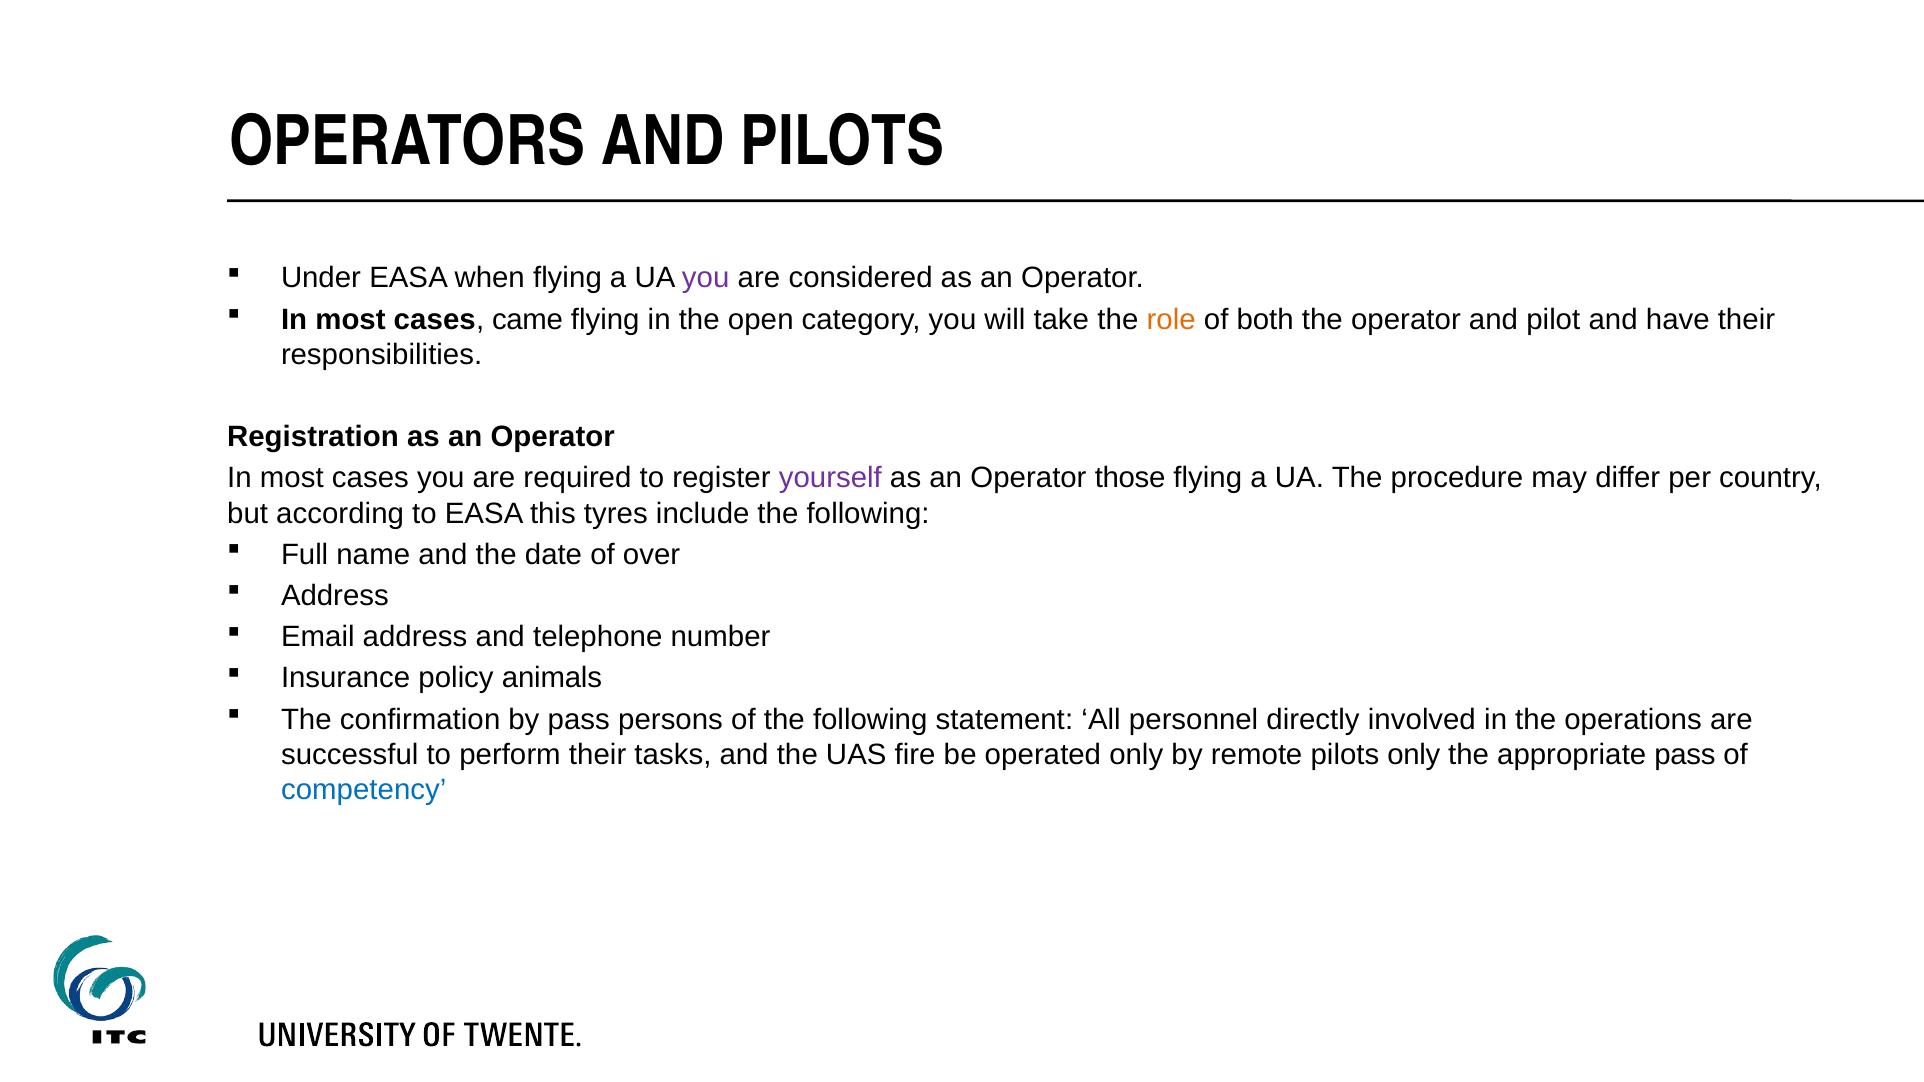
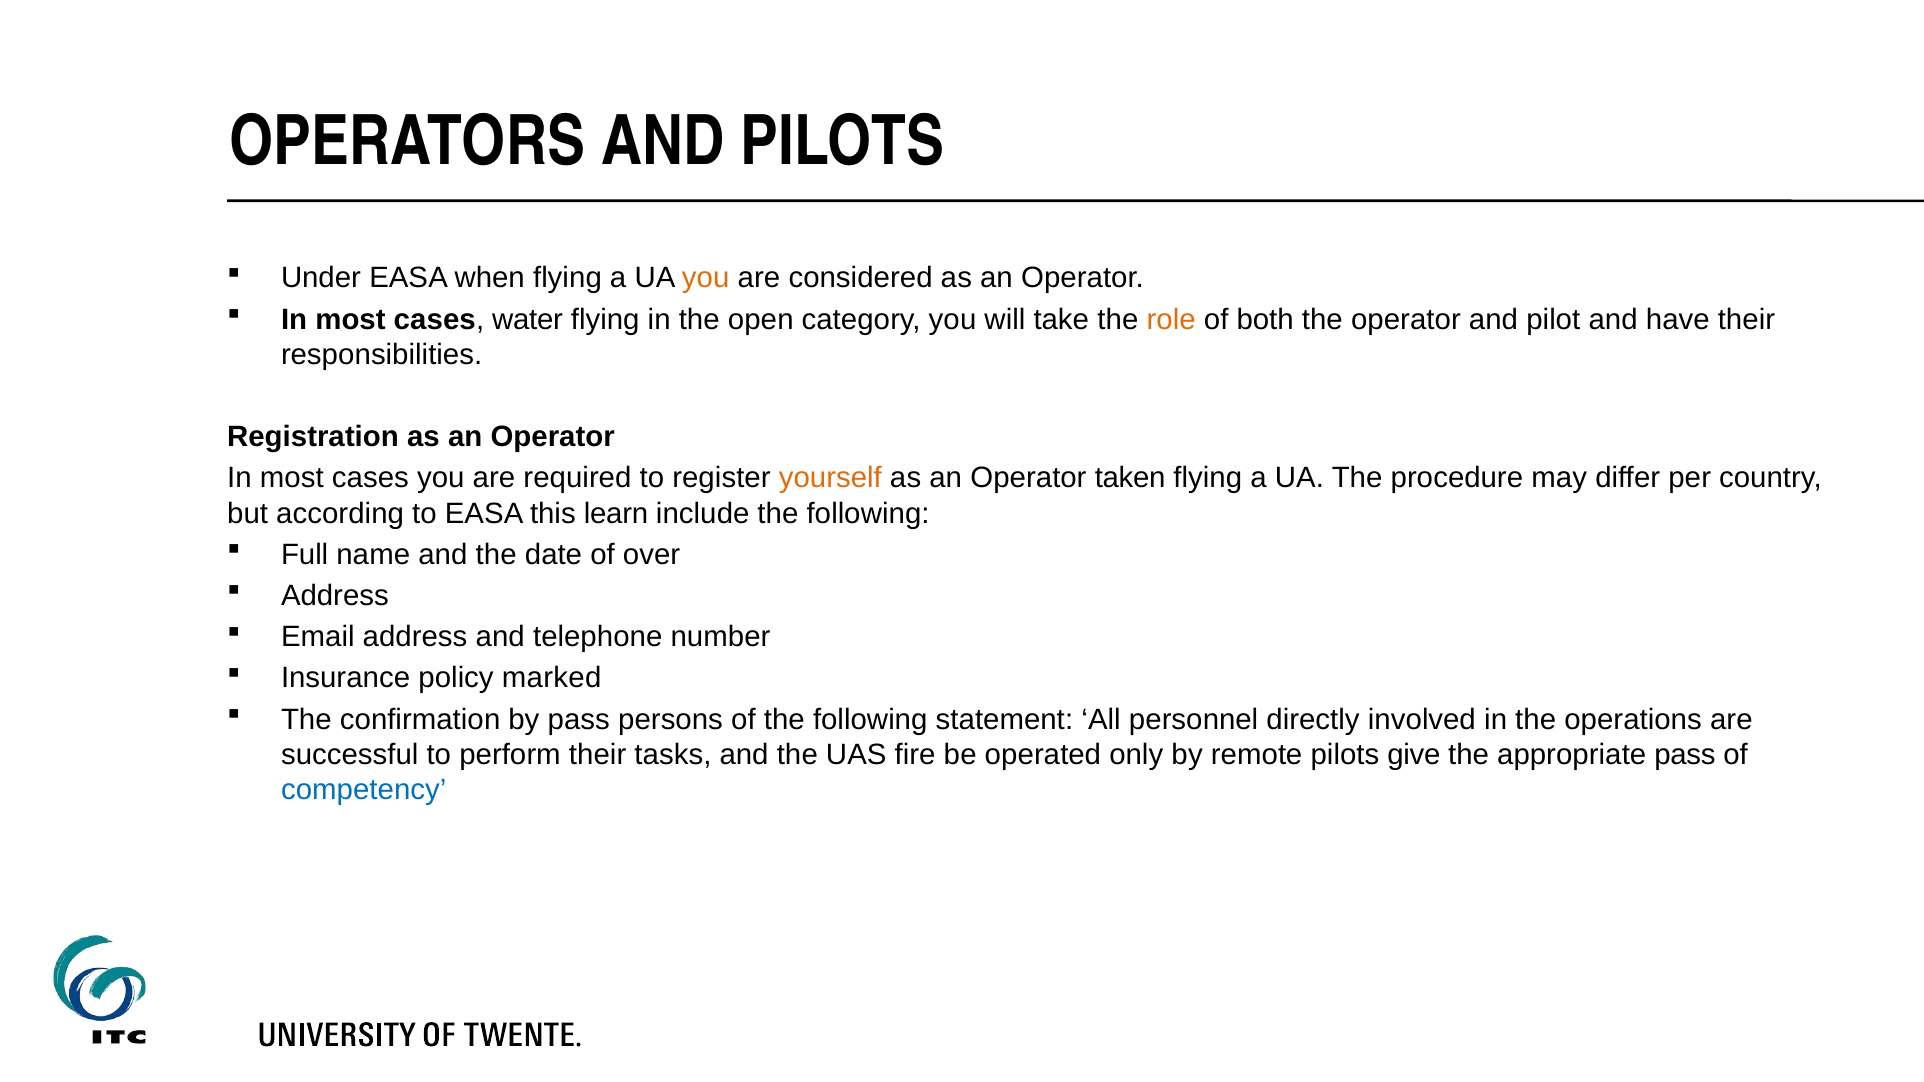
you at (706, 278) colour: purple -> orange
came: came -> water
yourself colour: purple -> orange
those: those -> taken
tyres: tyres -> learn
animals: animals -> marked
pilots only: only -> give
